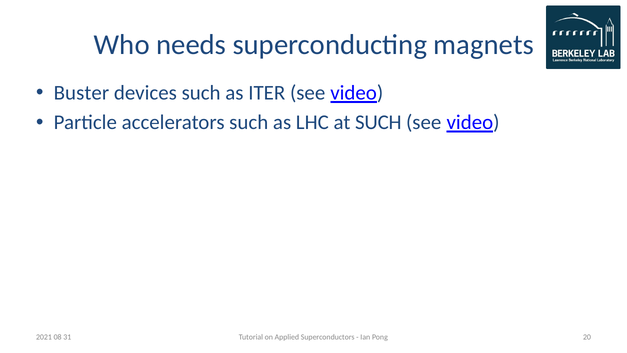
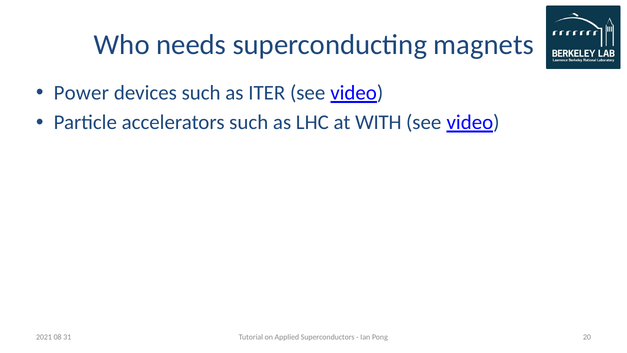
Buster: Buster -> Power
at SUCH: SUCH -> WITH
